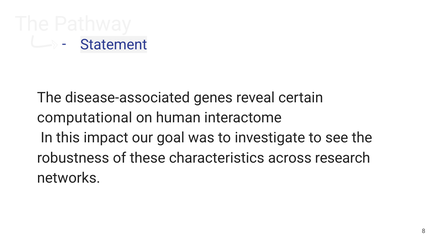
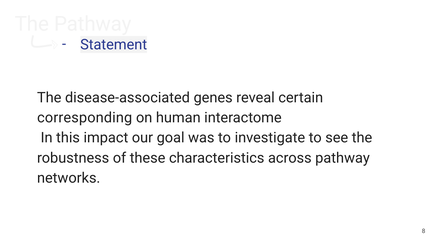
computational: computational -> corresponding
across research: research -> pathway
